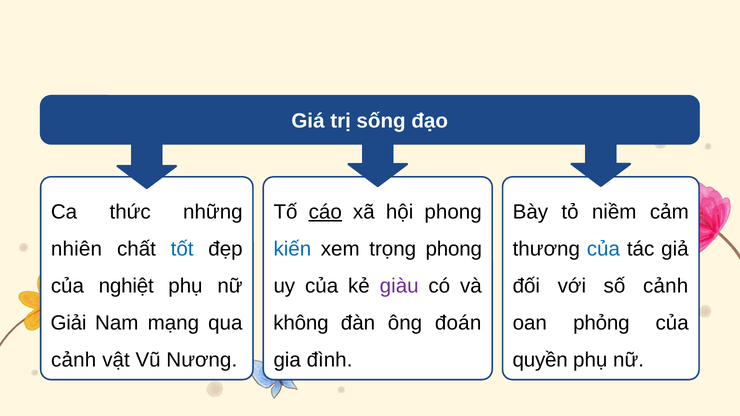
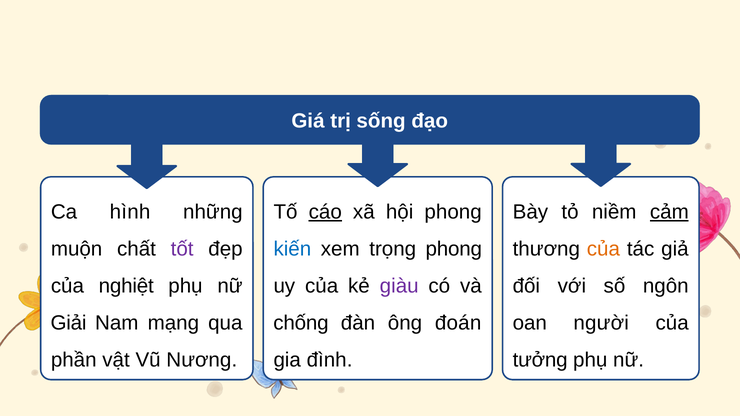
thức: thức -> hình
cảm underline: none -> present
nhiên: nhiên -> muộn
tốt colour: blue -> purple
của at (603, 249) colour: blue -> orange
số cảnh: cảnh -> ngôn
không: không -> chống
phỏng: phỏng -> người
cảnh at (74, 360): cảnh -> phần
quyền: quyền -> tưởng
